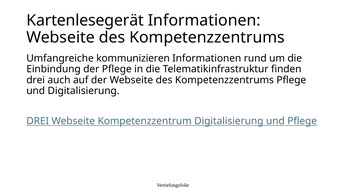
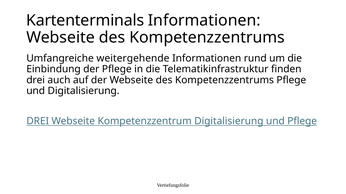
Kartenlesegerät: Kartenlesegerät -> Kartenterminals
kommunizieren: kommunizieren -> weitergehende
